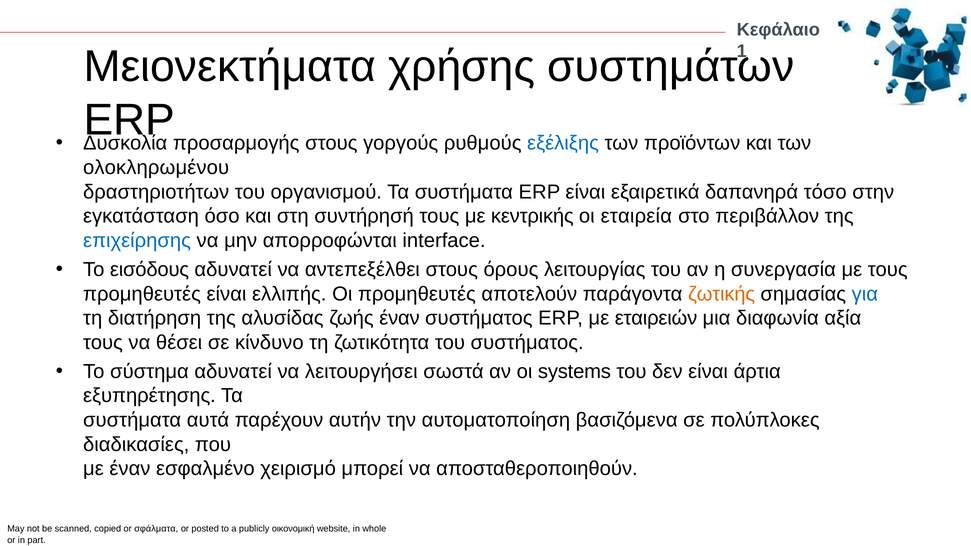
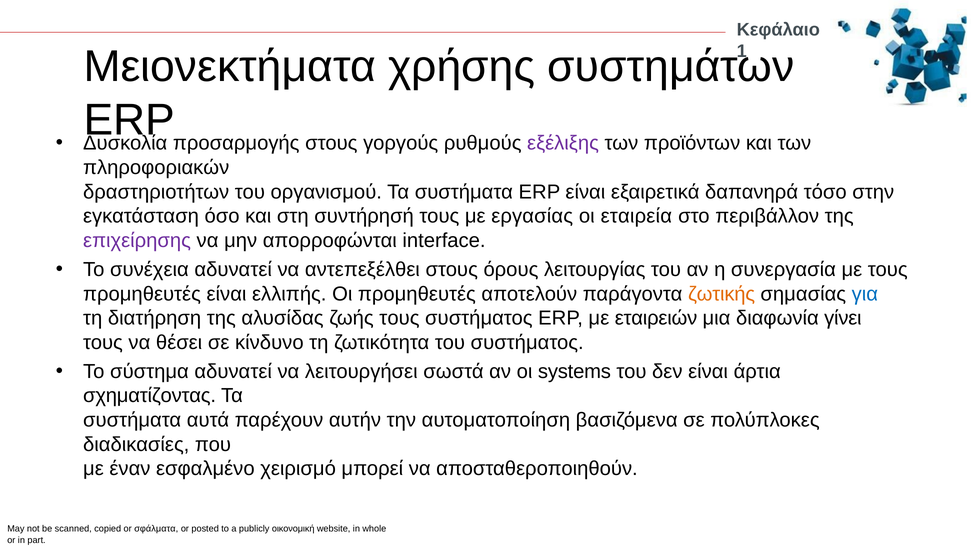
εξέλιξης colour: blue -> purple
ολοκληρωμένου: ολοκληρωμένου -> πληροφοριακών
κεντρικής: κεντρικής -> εργασίας
επιχείρησης colour: blue -> purple
εισόδους: εισόδους -> συνέχεια
ζωής έναν: έναν -> τους
αξία: αξία -> γίνει
εξυπηρέτησης: εξυπηρέτησης -> σχηματίζοντας
